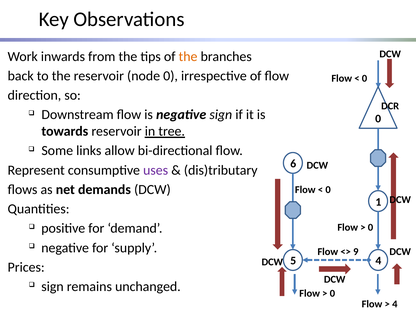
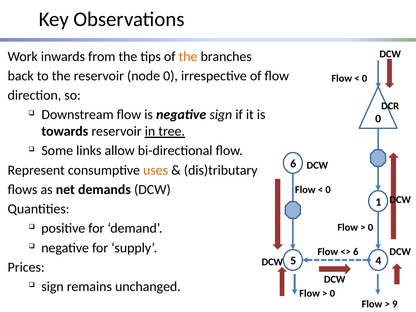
uses colour: purple -> orange
9 at (356, 252): 9 -> 6
4 at (395, 304): 4 -> 9
